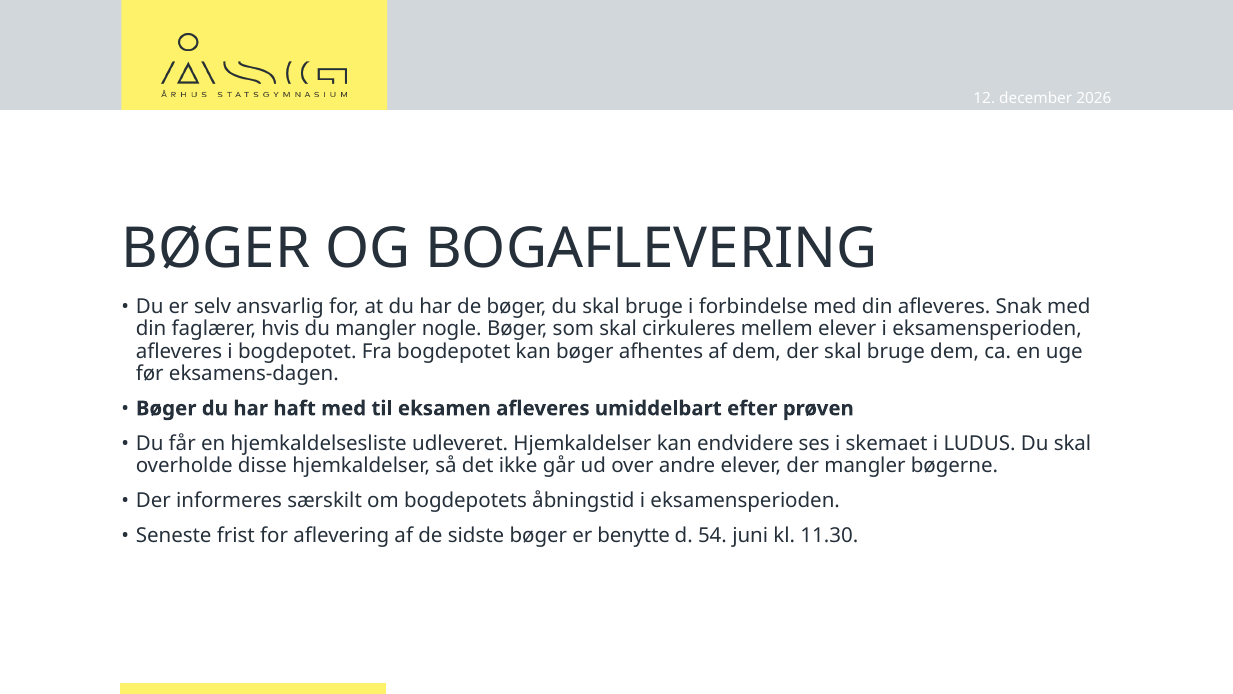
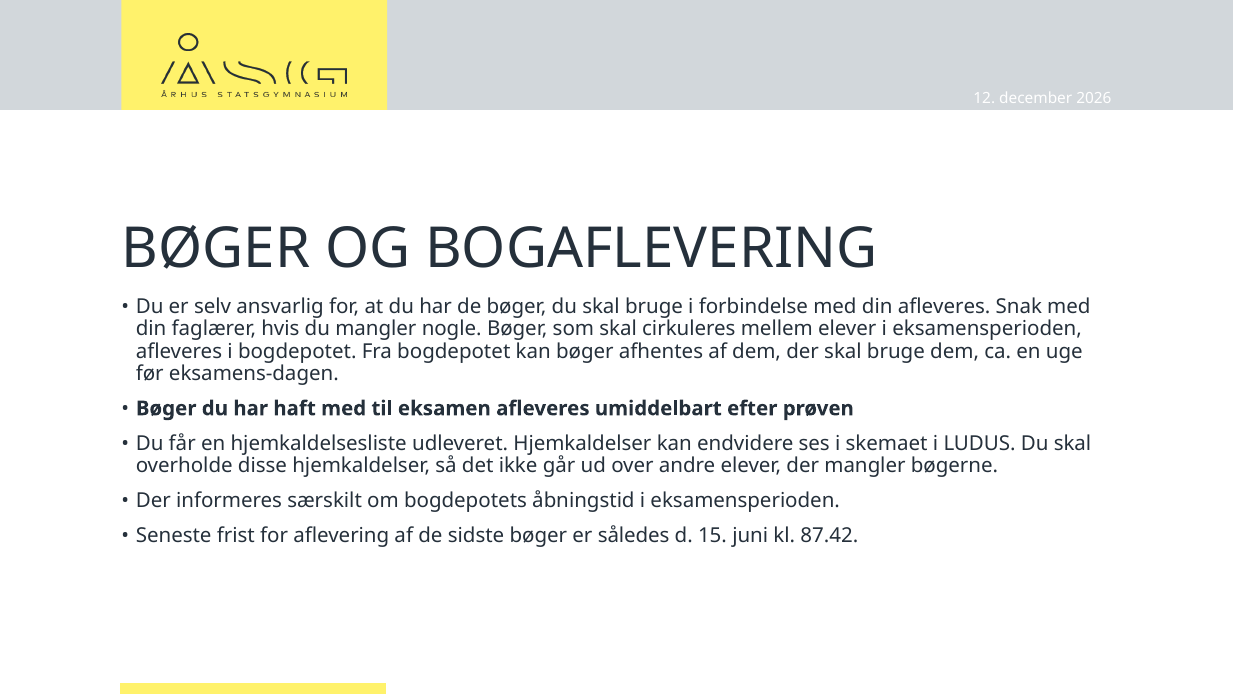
benytte: benytte -> således
54: 54 -> 15
11.30: 11.30 -> 87.42
